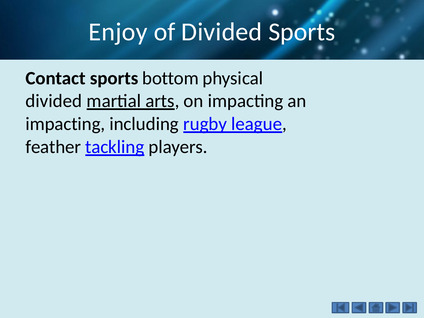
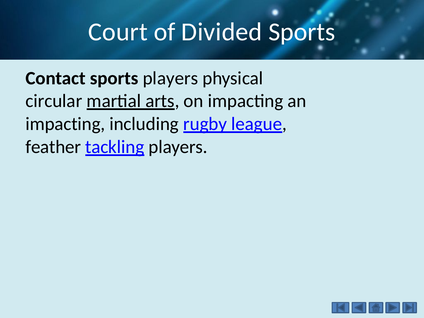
Enjoy: Enjoy -> Court
sports bottom: bottom -> players
divided at (54, 101): divided -> circular
